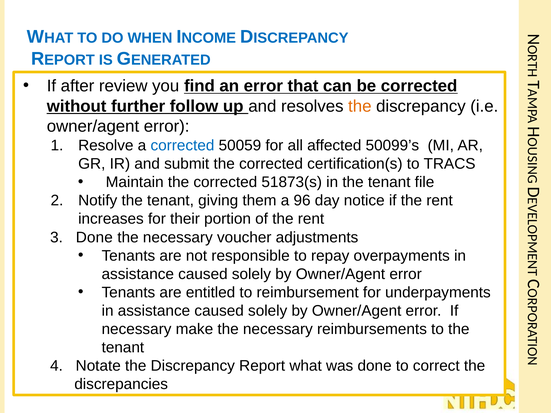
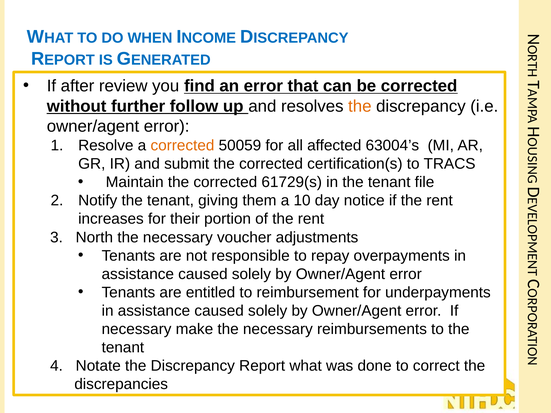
corrected at (182, 146) colour: blue -> orange
50099’s: 50099’s -> 63004’s
51873(s: 51873(s -> 61729(s
96: 96 -> 10
3 Done: Done -> North
